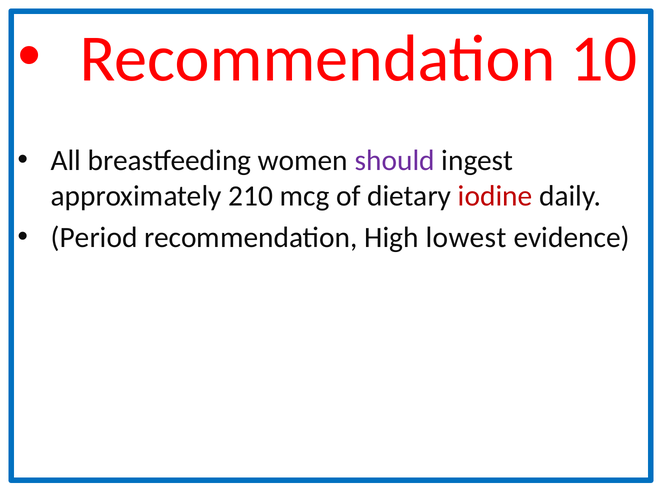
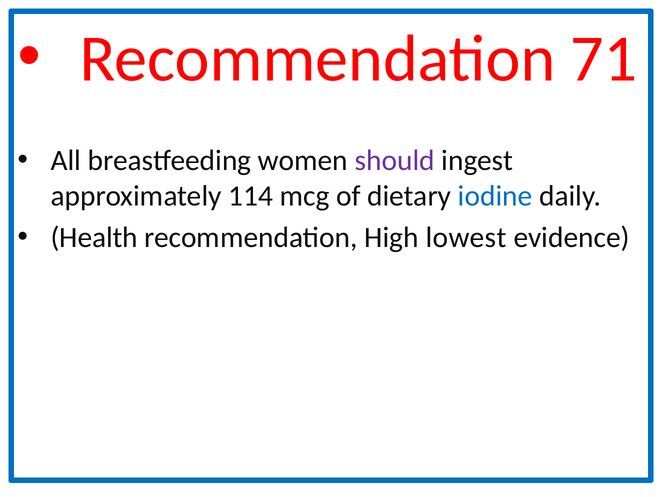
10: 10 -> 71
210: 210 -> 114
iodine colour: red -> blue
Period: Period -> Health
